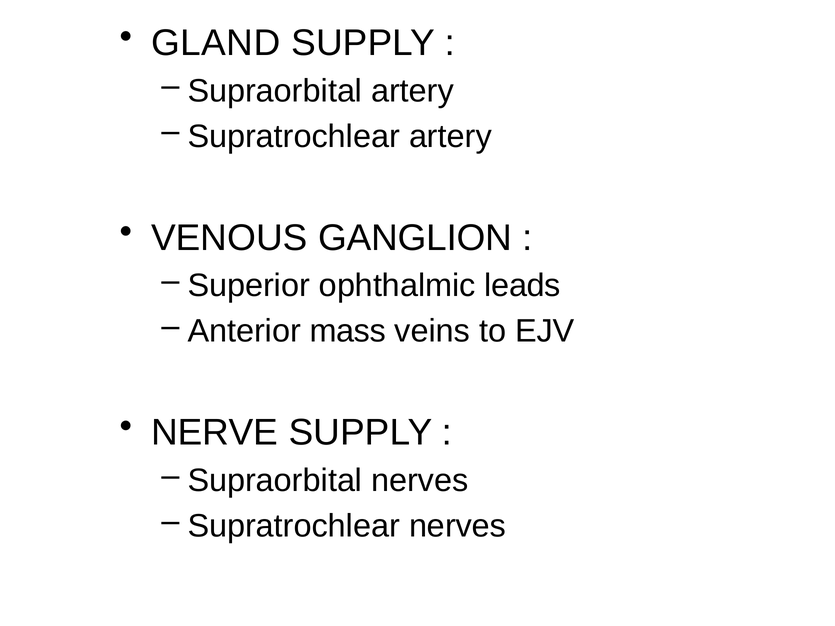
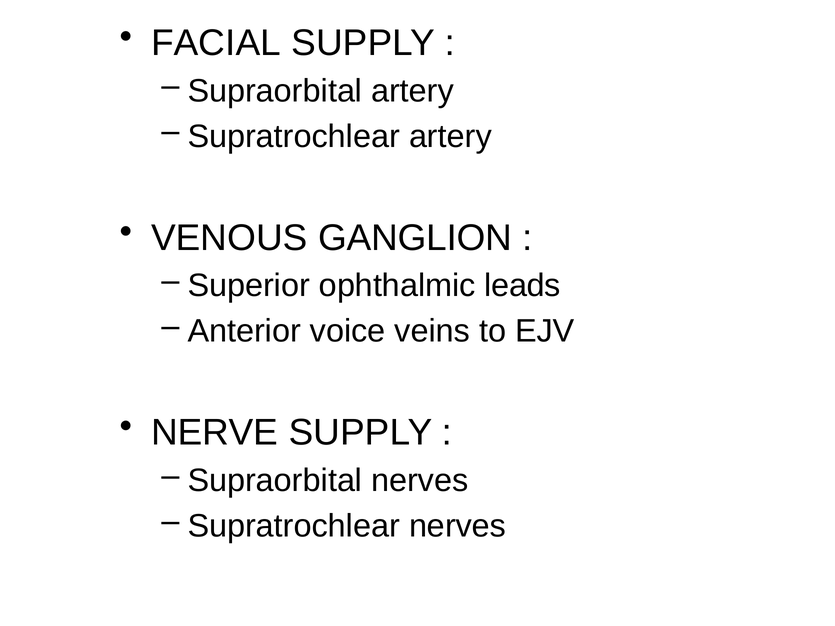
GLAND: GLAND -> FACIAL
mass: mass -> voice
